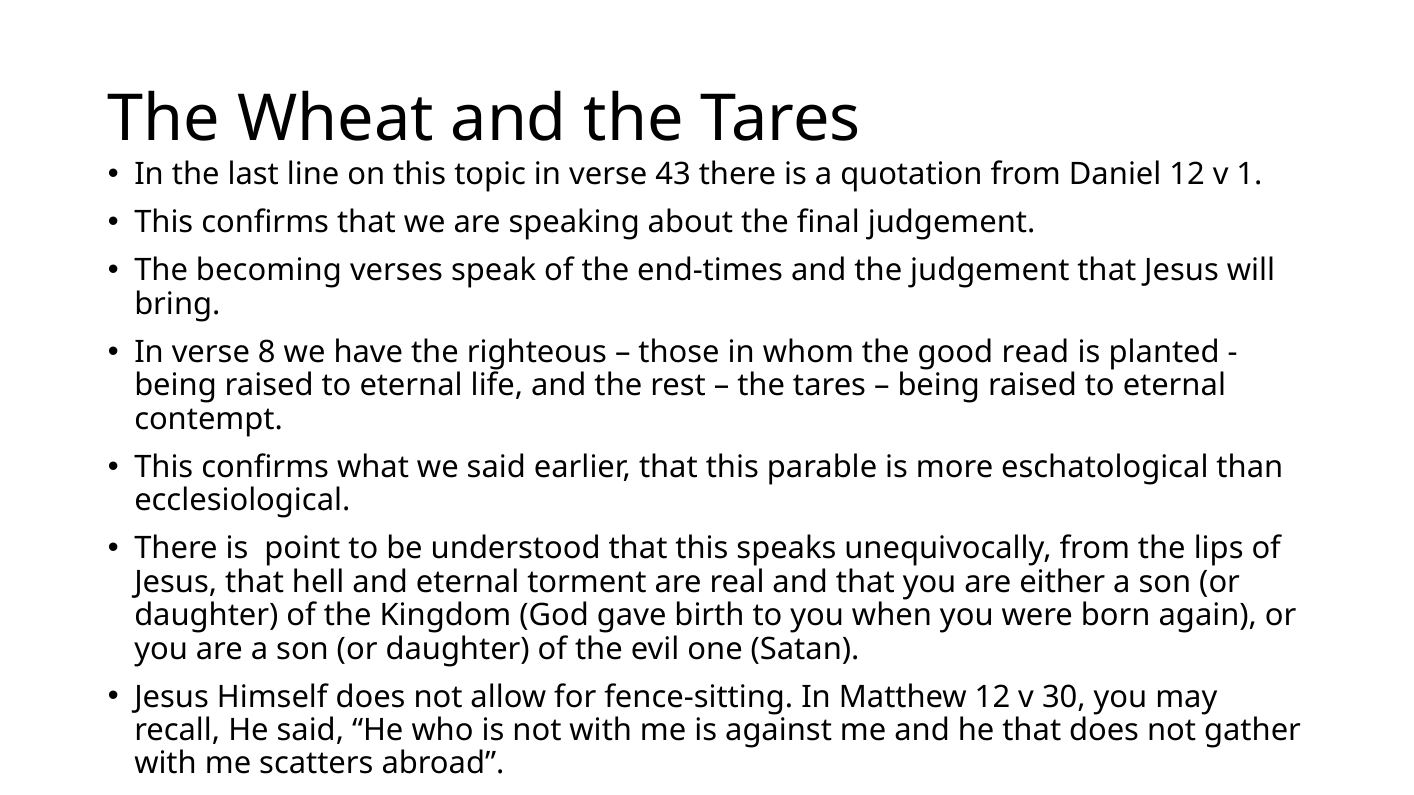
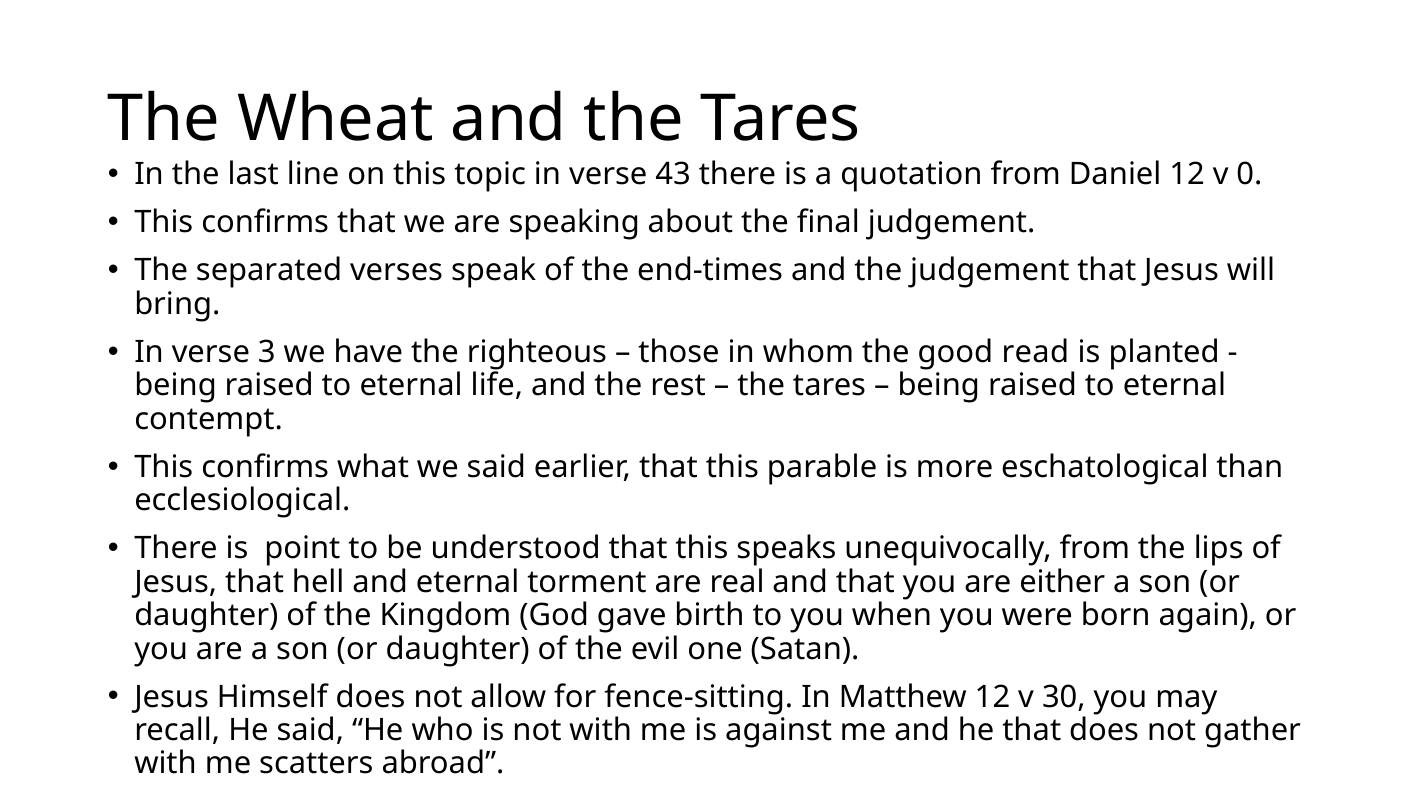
1: 1 -> 0
becoming: becoming -> separated
8: 8 -> 3
